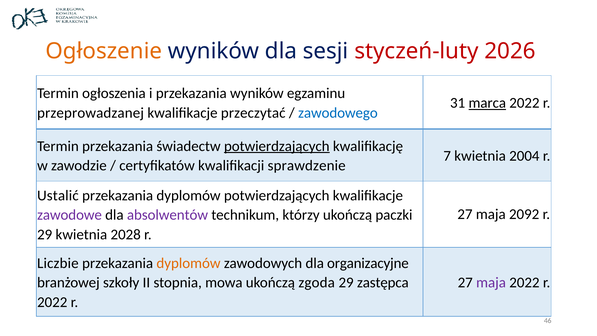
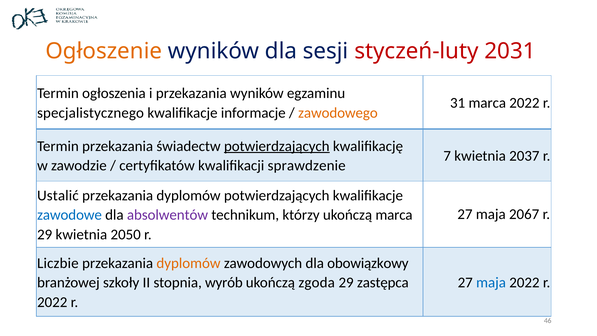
2026: 2026 -> 2031
marca at (487, 103) underline: present -> none
przeprowadzanej: przeprowadzanej -> specjalistycznego
przeczytać: przeczytać -> informacje
zawodowego colour: blue -> orange
2004: 2004 -> 2037
2092: 2092 -> 2067
zawodowe colour: purple -> blue
ukończą paczki: paczki -> marca
2028: 2028 -> 2050
organizacyjne: organizacyjne -> obowiązkowy
mowa: mowa -> wyrób
maja at (491, 282) colour: purple -> blue
